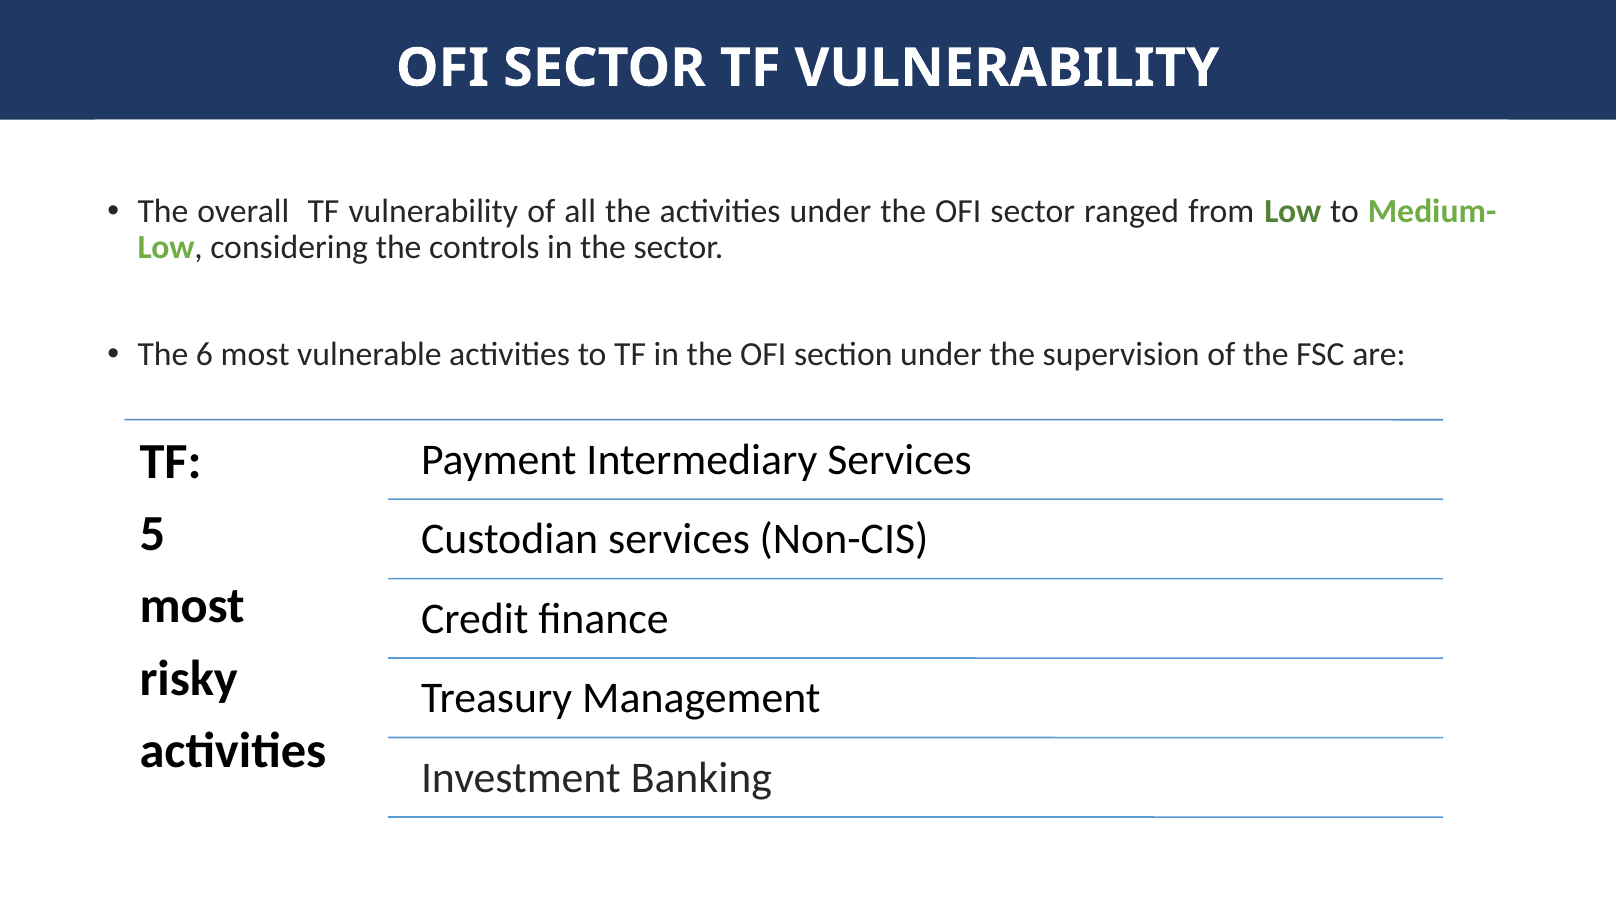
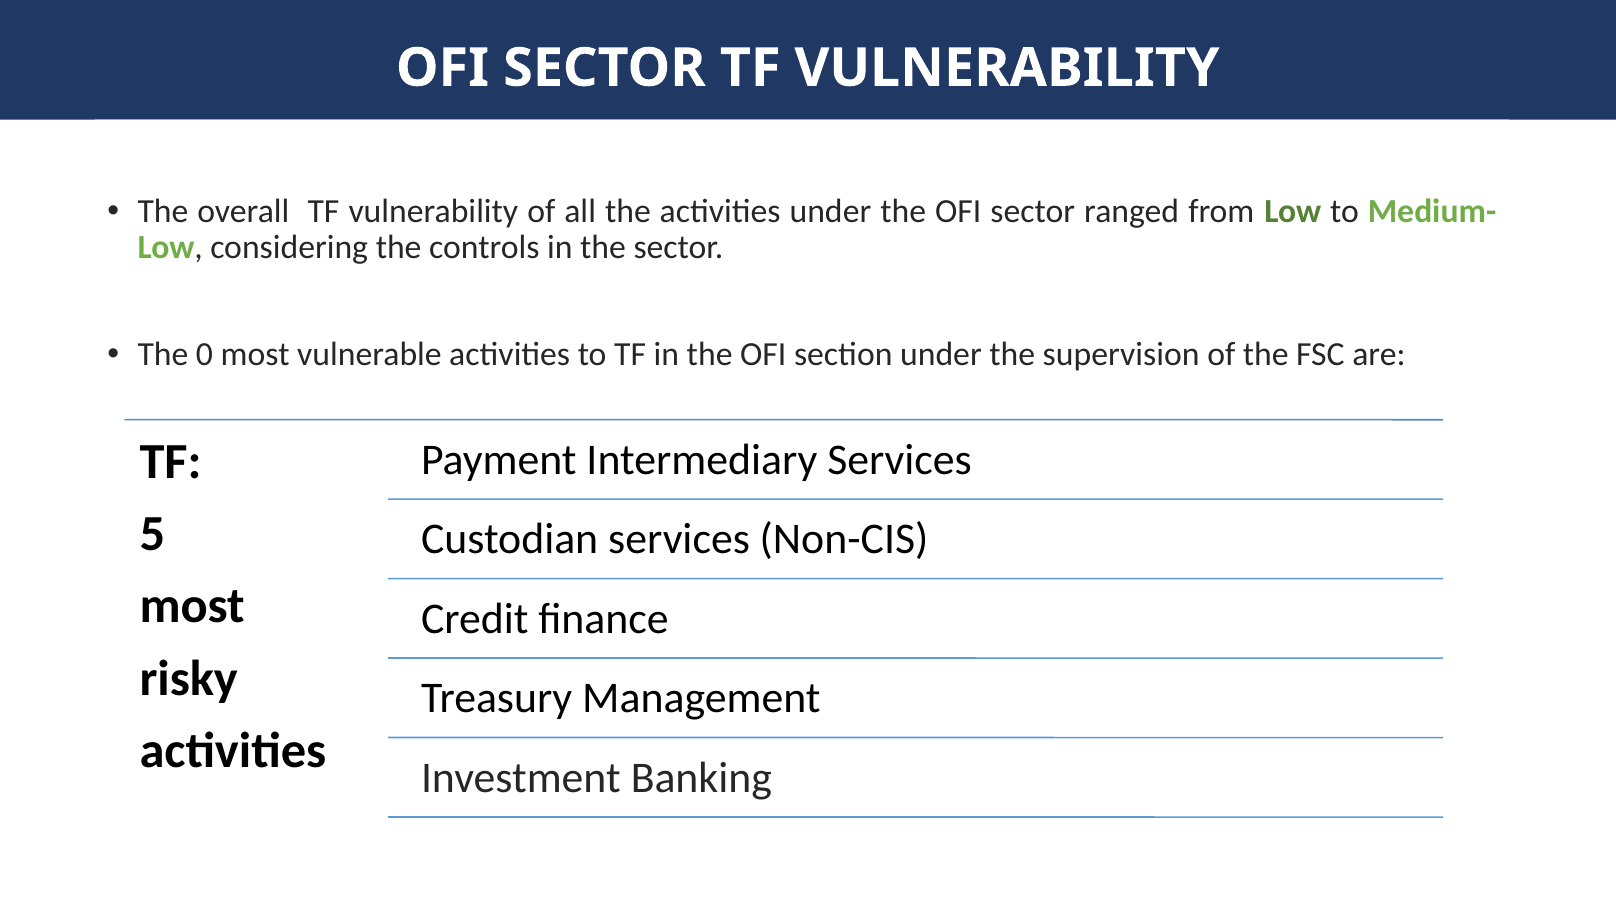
6: 6 -> 0
